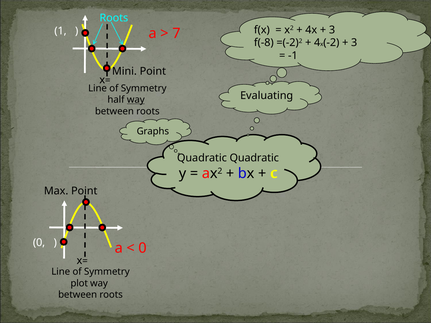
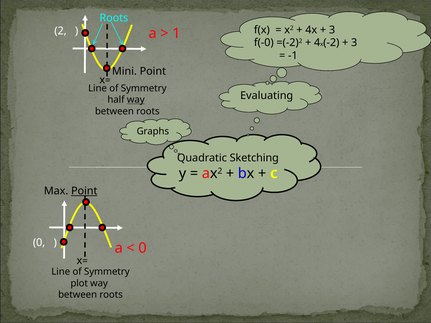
1: 1 -> 2
7: 7 -> 1
f(-8: f(-8 -> f(-0
Quadratic Quadratic: Quadratic -> Sketching
Point at (84, 191) underline: none -> present
